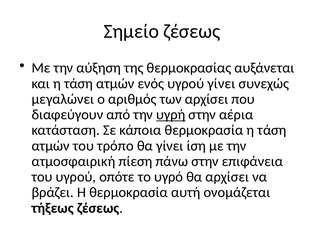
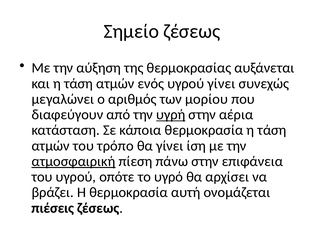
των αρχίσει: αρχίσει -> μορίου
ατμοσφαιρική underline: none -> present
τήξεως: τήξεως -> πιέσεις
